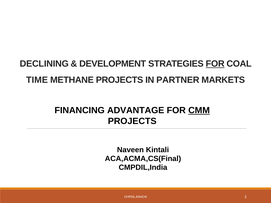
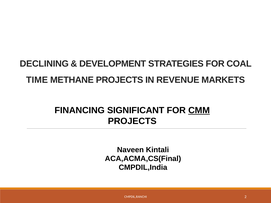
FOR at (215, 64) underline: present -> none
PARTNER: PARTNER -> REVENUE
ADVANTAGE: ADVANTAGE -> SIGNIFICANT
